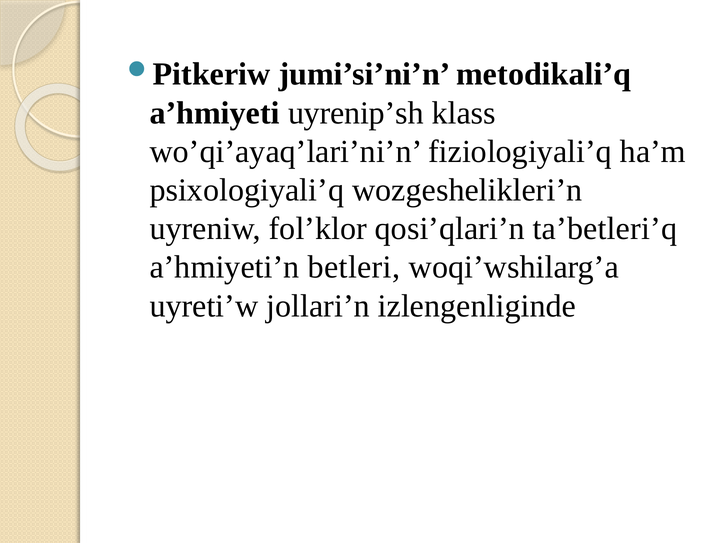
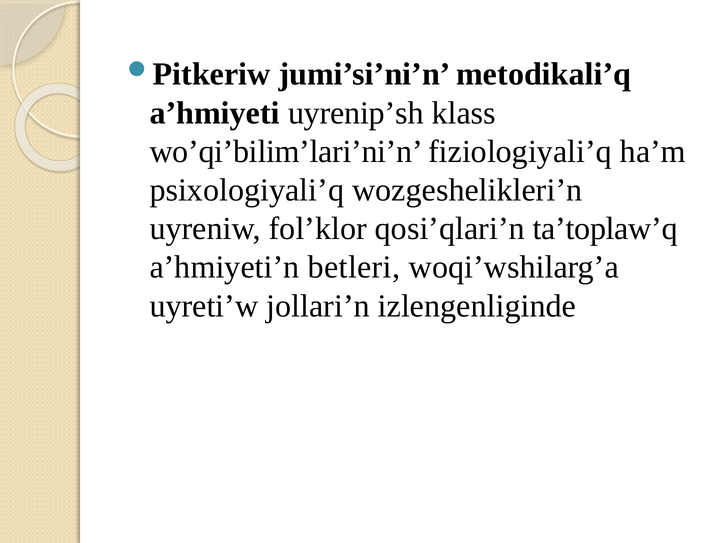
wo’qi’ayaq’lari’ni’n: wo’qi’ayaq’lari’ni’n -> wo’qi’bilim’lari’ni’n
ta’betleri’q: ta’betleri’q -> ta’toplaw’q
